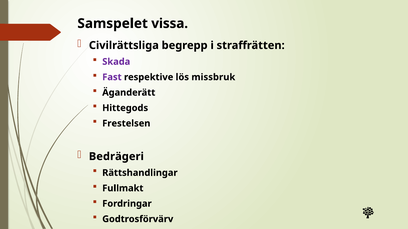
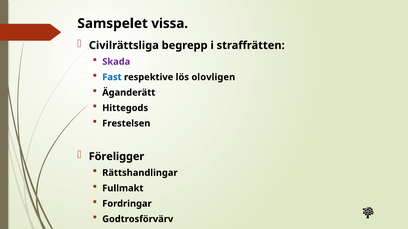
Fast colour: purple -> blue
missbruk: missbruk -> olovligen
Bedrägeri: Bedrägeri -> Föreligger
